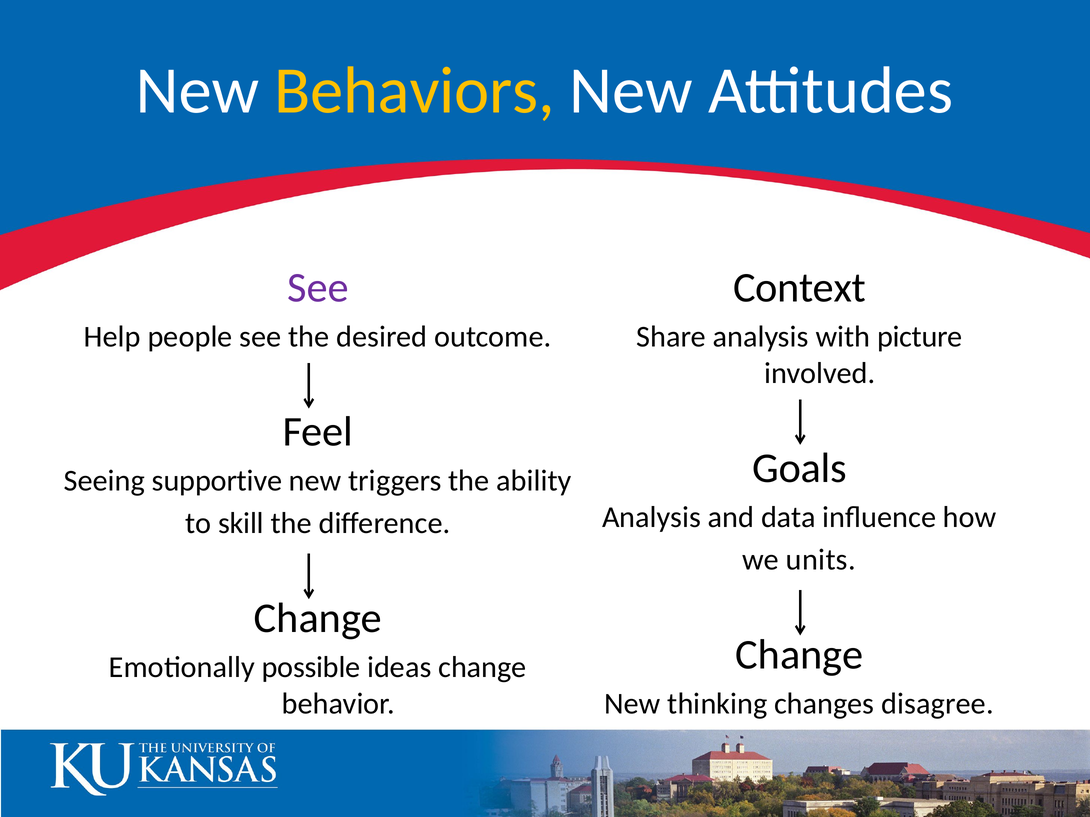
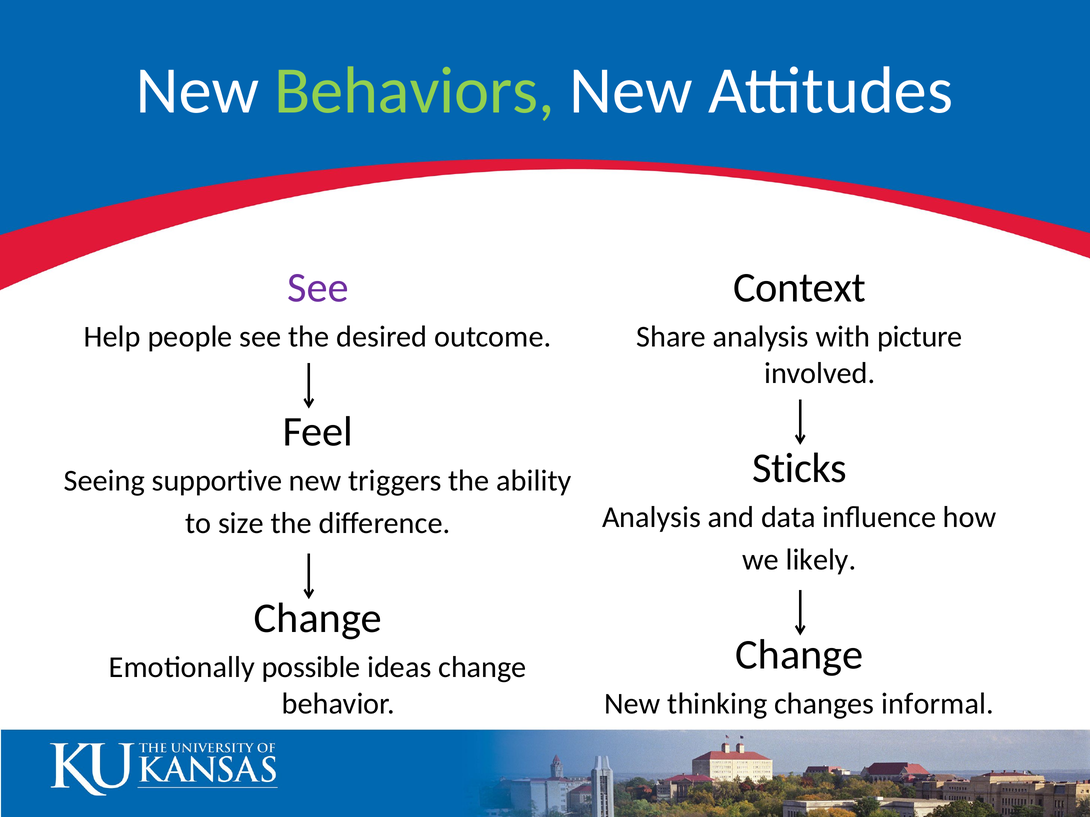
Behaviors colour: yellow -> light green
Goals: Goals -> Sticks
skill: skill -> size
units: units -> likely
disagree: disagree -> informal
